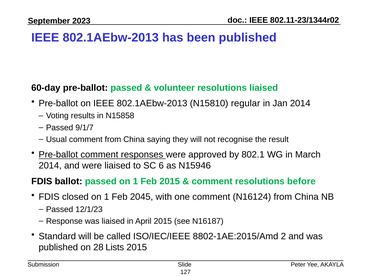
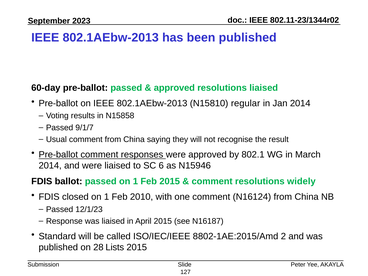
volunteer at (174, 88): volunteer -> approved
before: before -> widely
2045: 2045 -> 2010
